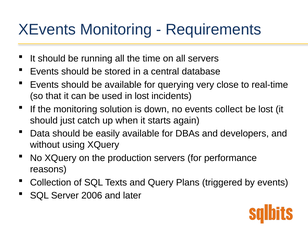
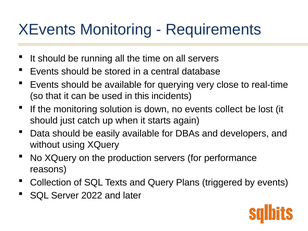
in lost: lost -> this
2006: 2006 -> 2022
